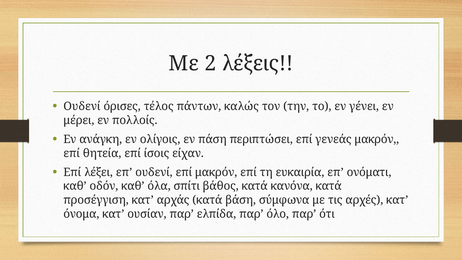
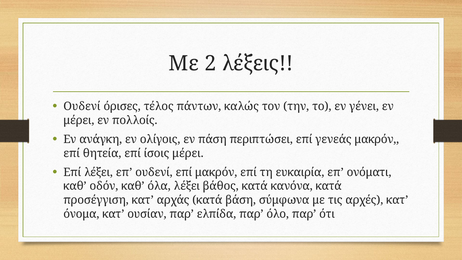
ίσοις είχαν: είχαν -> μέρει
όλα σπίτι: σπίτι -> λέξει
